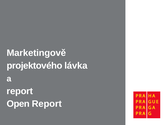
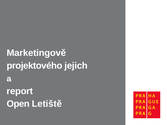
lávka: lávka -> jejich
Open Report: Report -> Letiště
